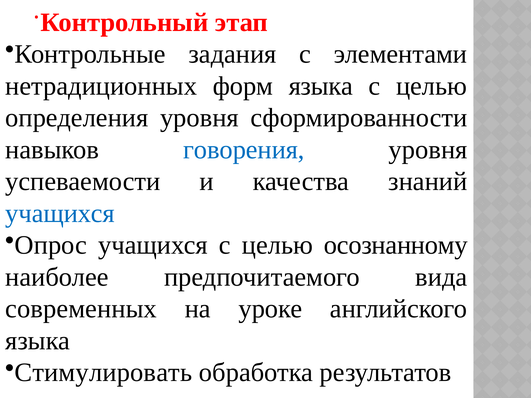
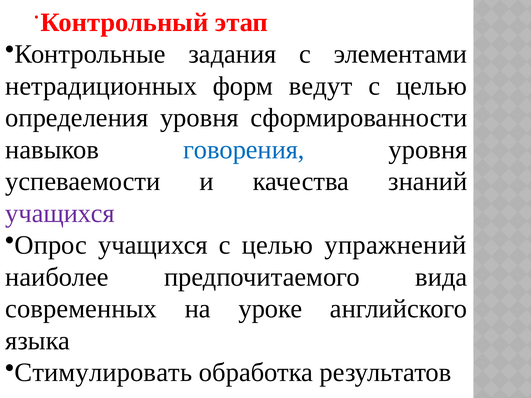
форм языка: языка -> ведут
учащихся at (60, 213) colour: blue -> purple
осознанному: осознанному -> упражнений
